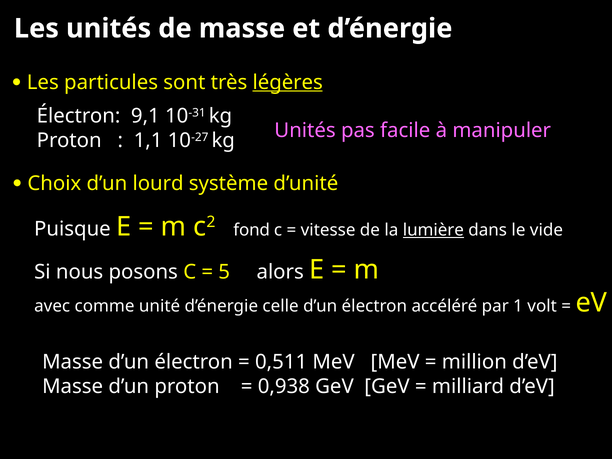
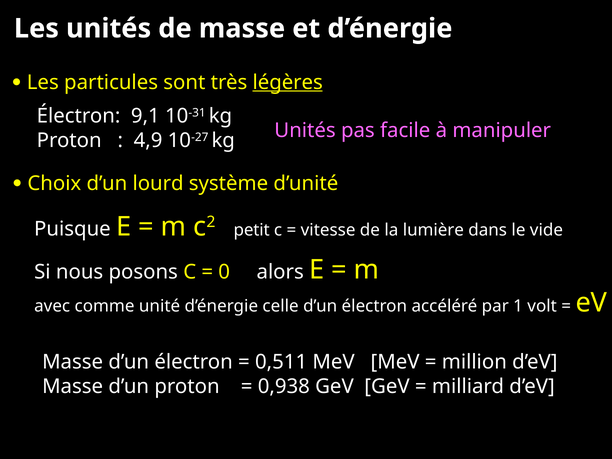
1,1: 1,1 -> 4,9
fond: fond -> petit
lumière underline: present -> none
5: 5 -> 0
